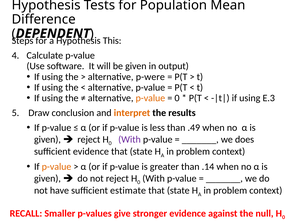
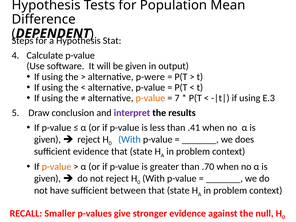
This: This -> Stat
0 at (177, 98): 0 -> 7
interpret colour: orange -> purple
.49: .49 -> .41
With at (129, 139) colour: purple -> blue
.14: .14 -> .70
estimate: estimate -> between
